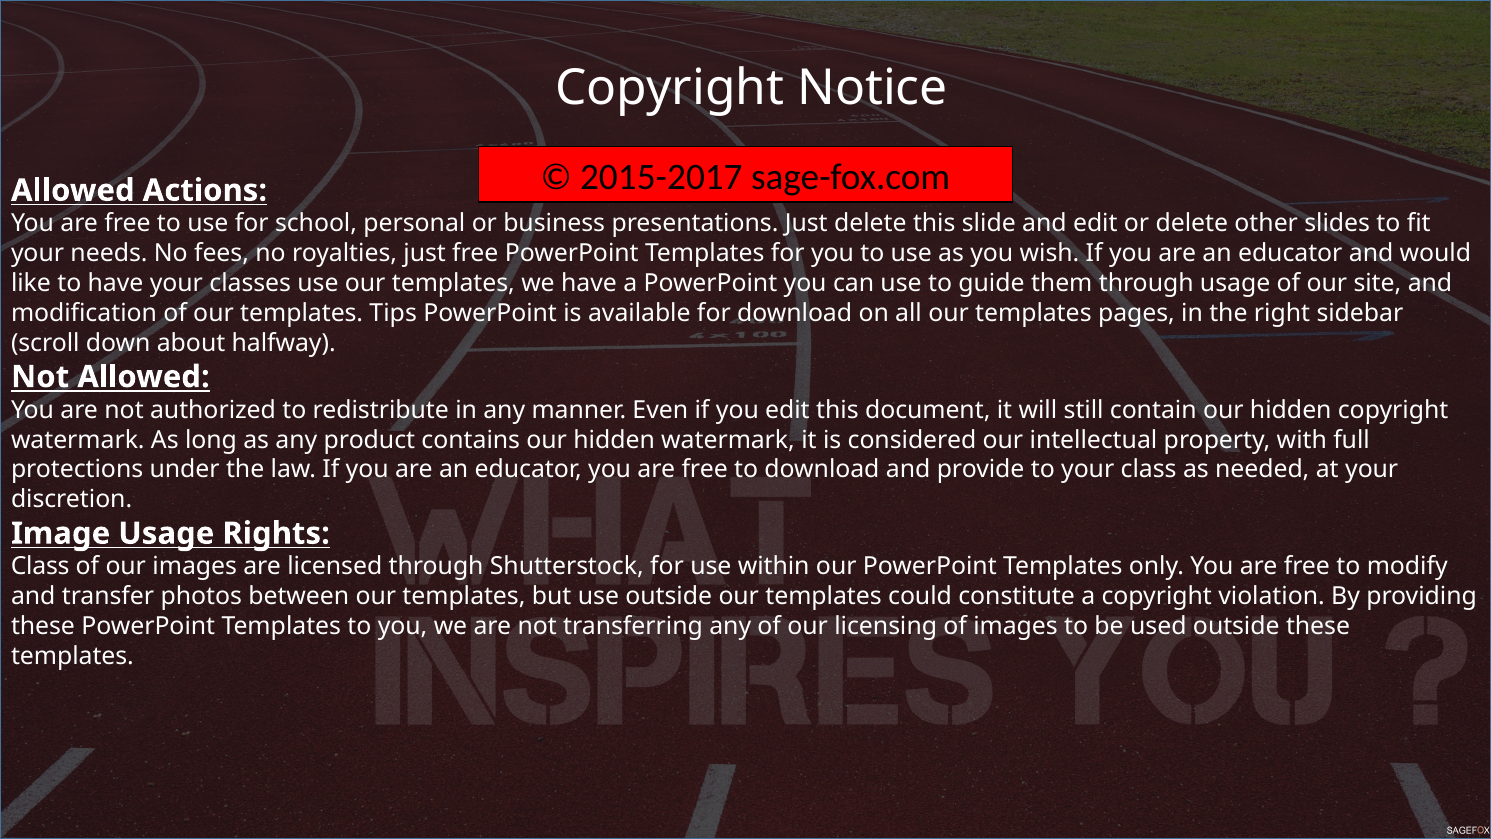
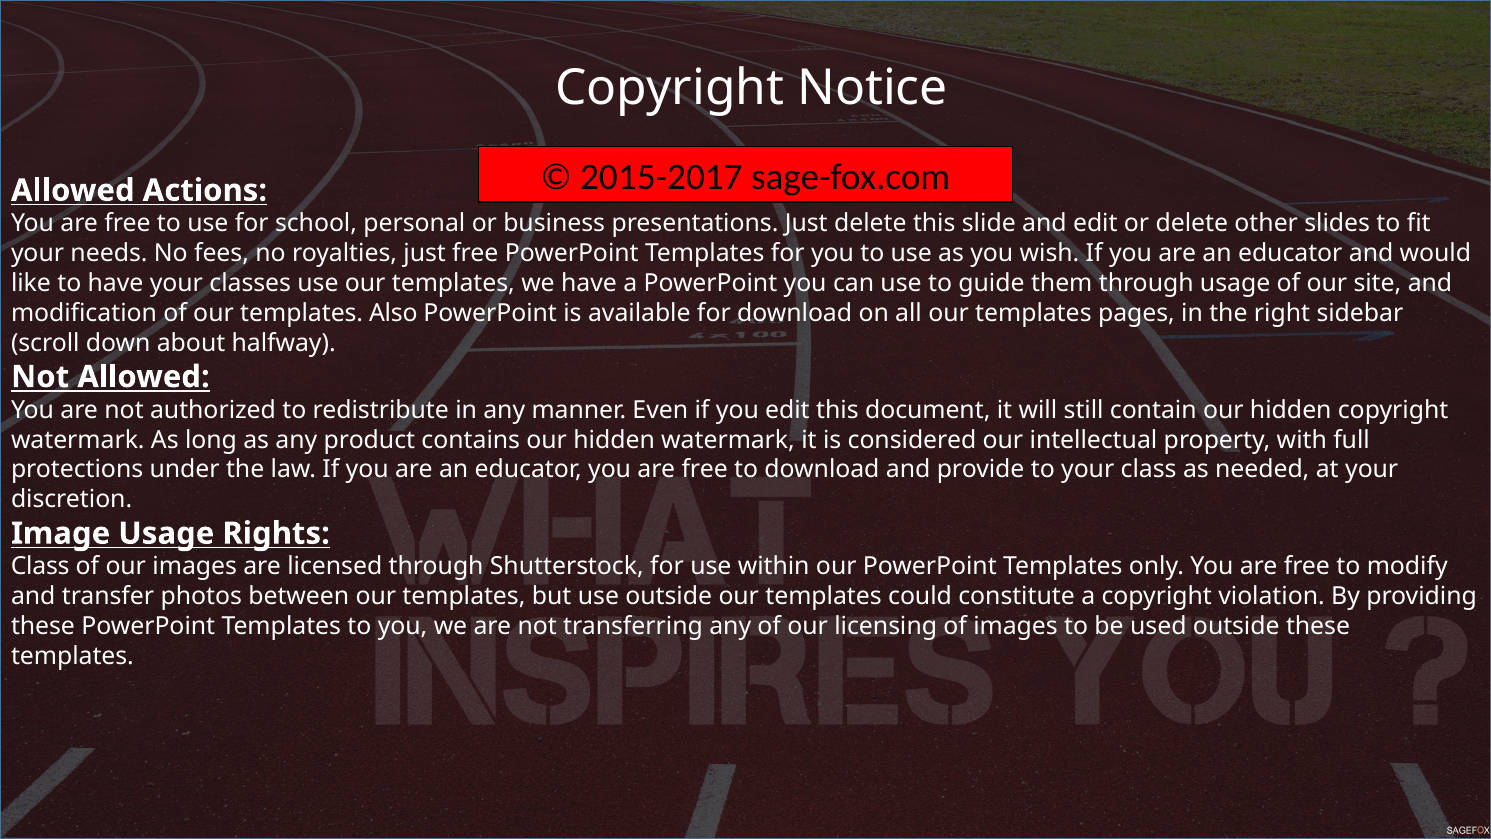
Tips: Tips -> Also
